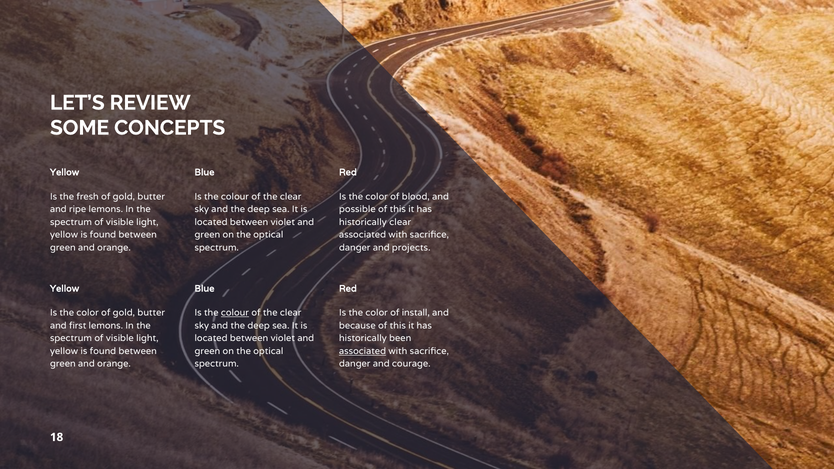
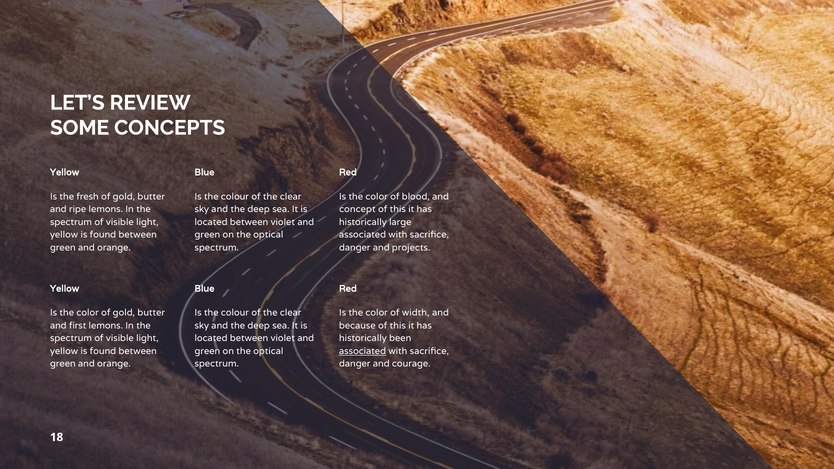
possible: possible -> concept
historically clear: clear -> large
colour at (235, 313) underline: present -> none
install: install -> width
